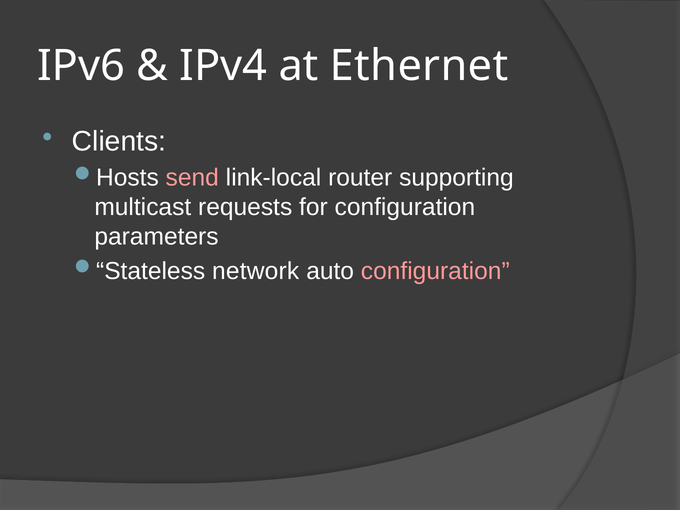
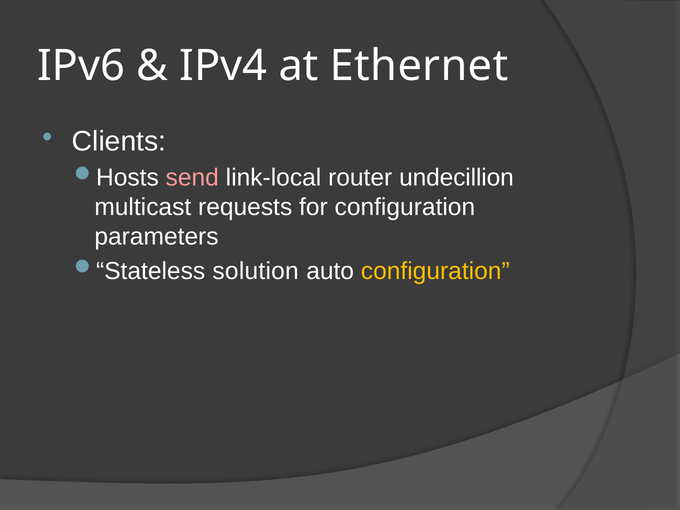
supporting: supporting -> undecillion
network: network -> solution
configuration at (435, 271) colour: pink -> yellow
